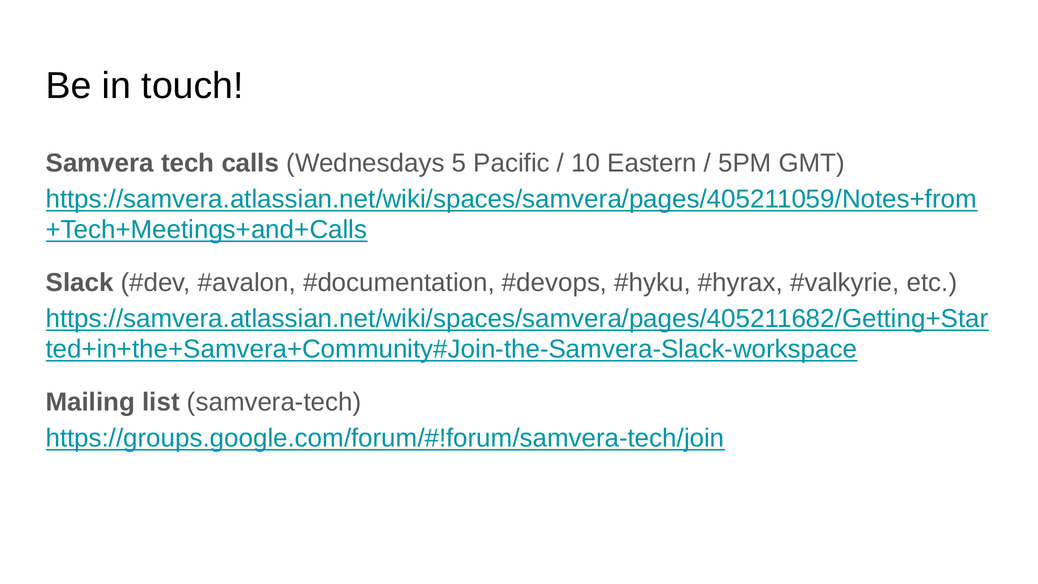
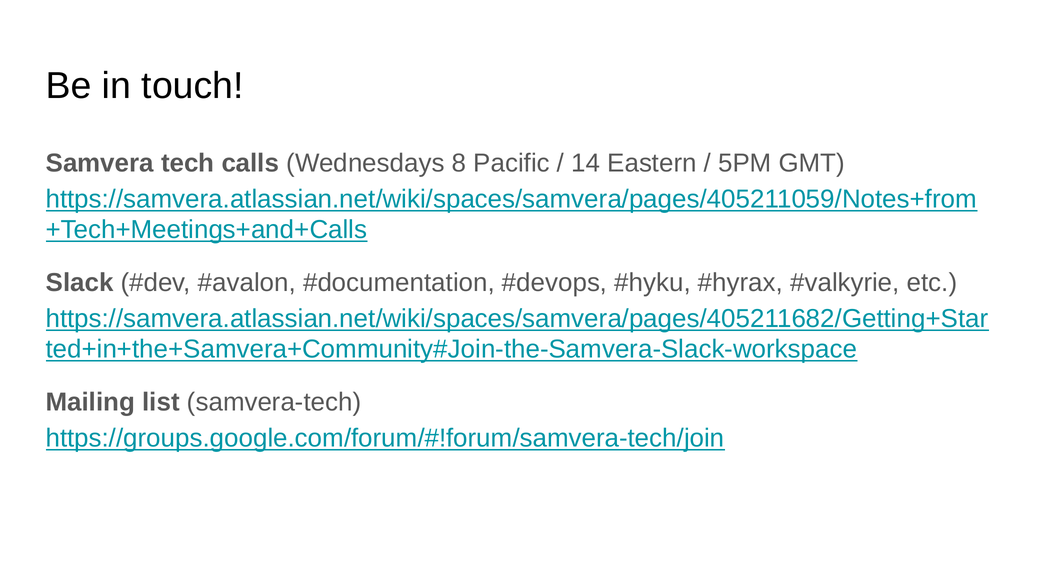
5: 5 -> 8
10: 10 -> 14
